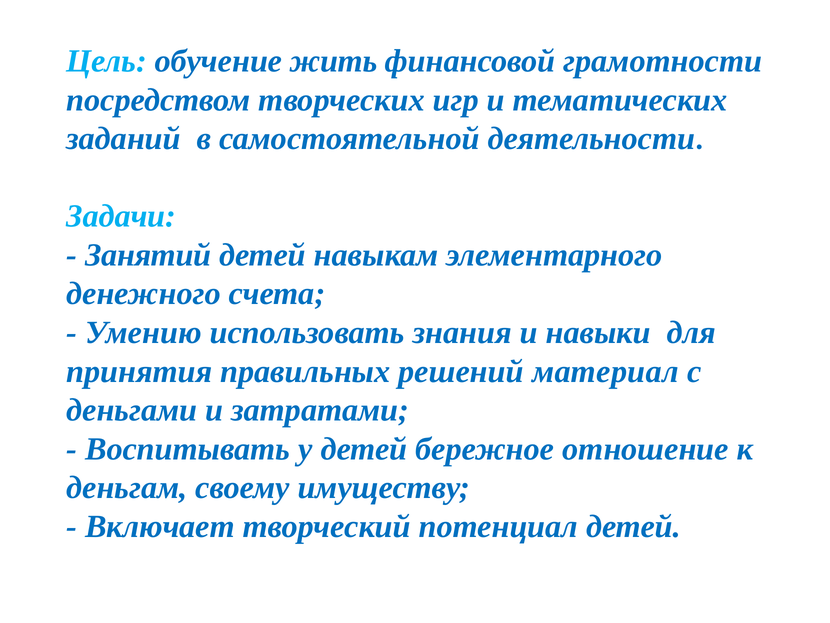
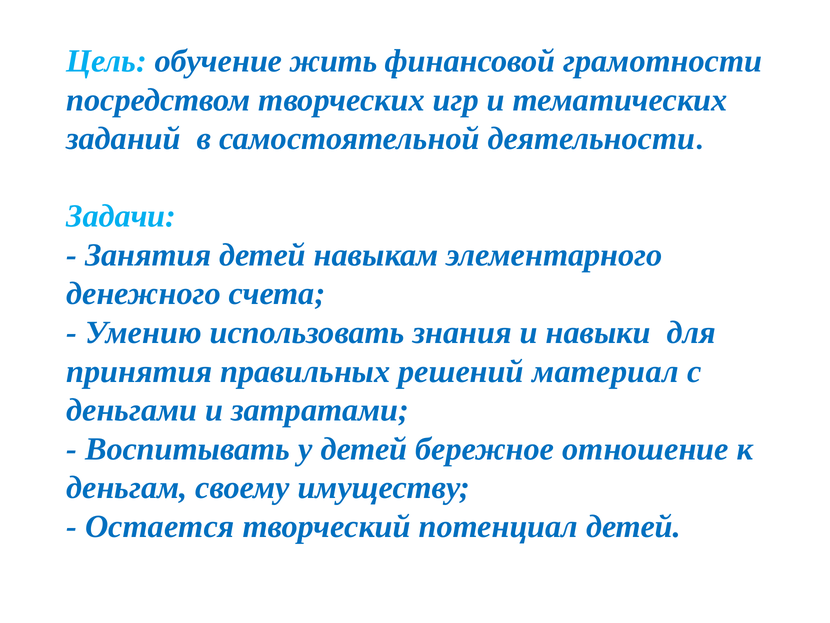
Занятий: Занятий -> Занятия
Включает: Включает -> Остается
